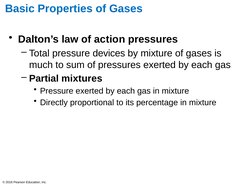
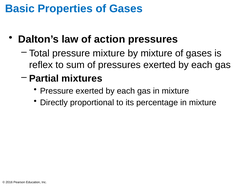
pressure devices: devices -> mixture
much: much -> reflex
